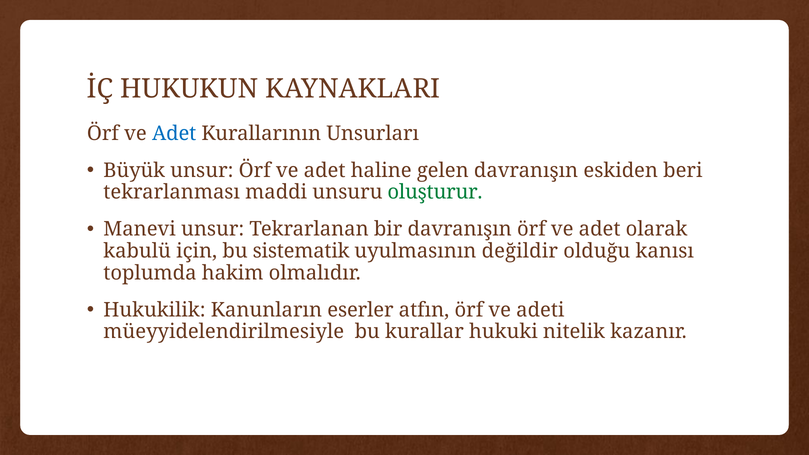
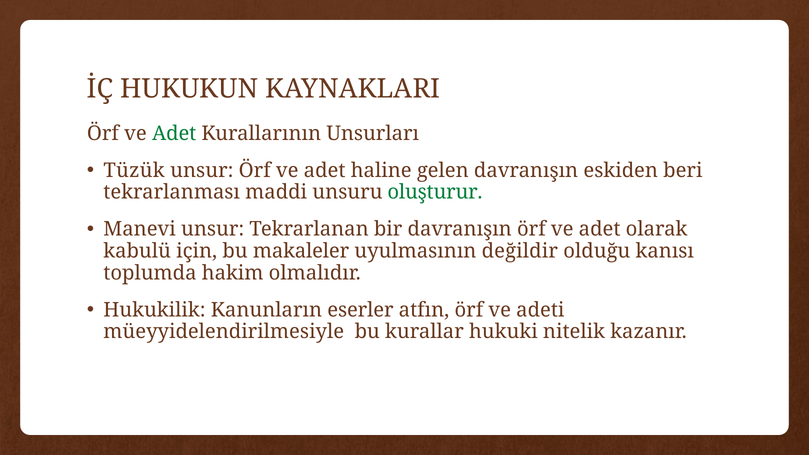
Adet at (174, 134) colour: blue -> green
Büyük: Büyük -> Tüzük
sistematik: sistematik -> makaleler
